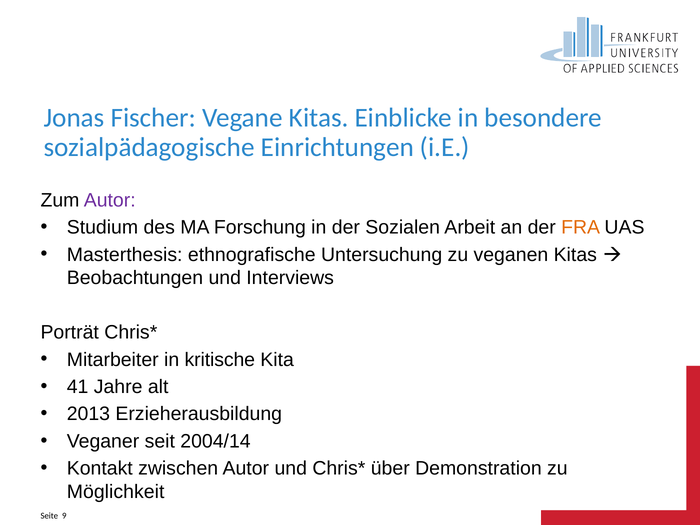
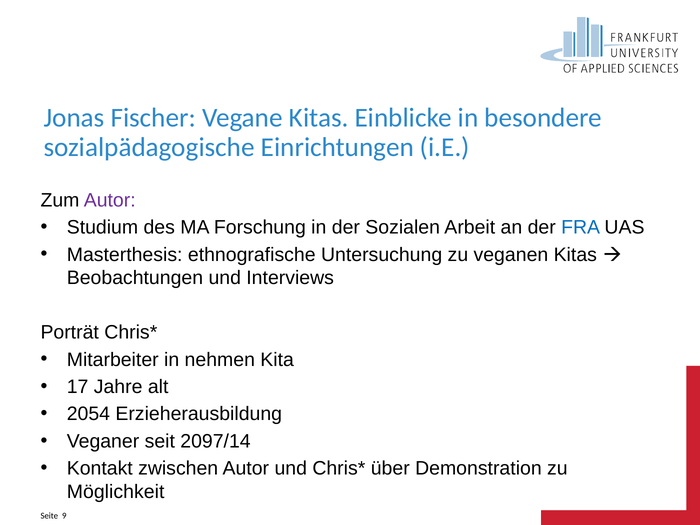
FRA colour: orange -> blue
kritische: kritische -> nehmen
41: 41 -> 17
2013: 2013 -> 2054
2004/14: 2004/14 -> 2097/14
